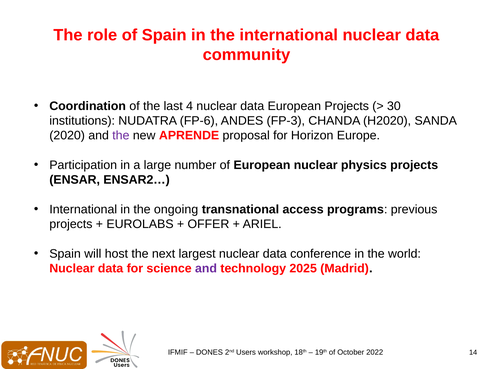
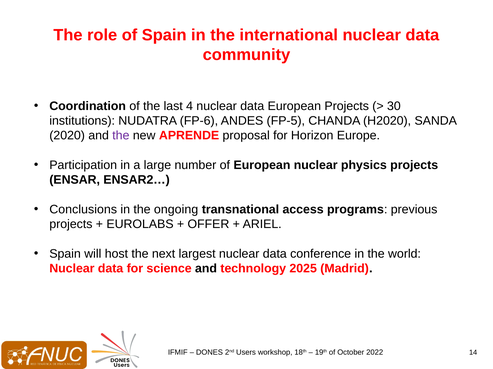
FP-3: FP-3 -> FP-5
International at (83, 210): International -> Conclusions
and at (206, 269) colour: purple -> black
